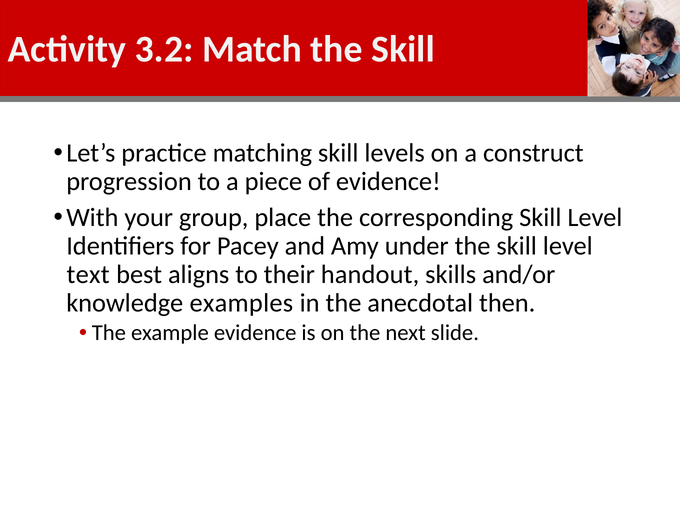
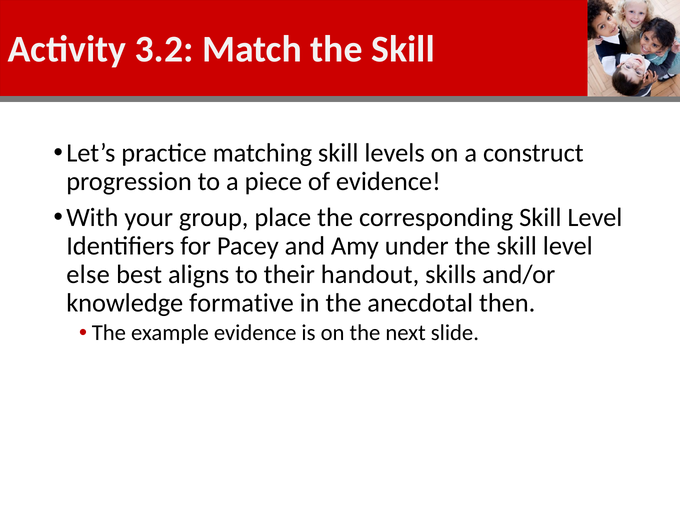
text: text -> else
examples: examples -> formative
